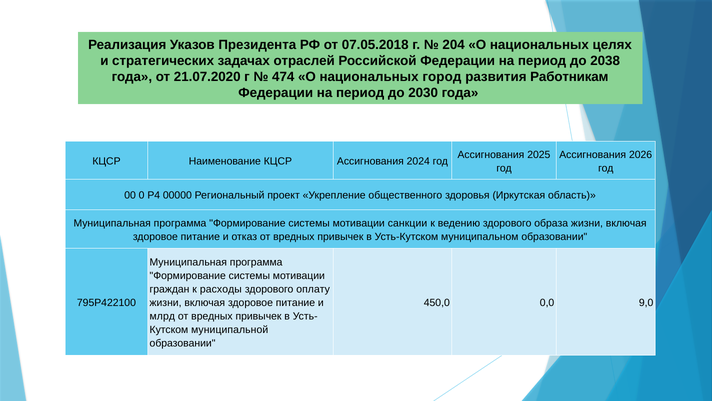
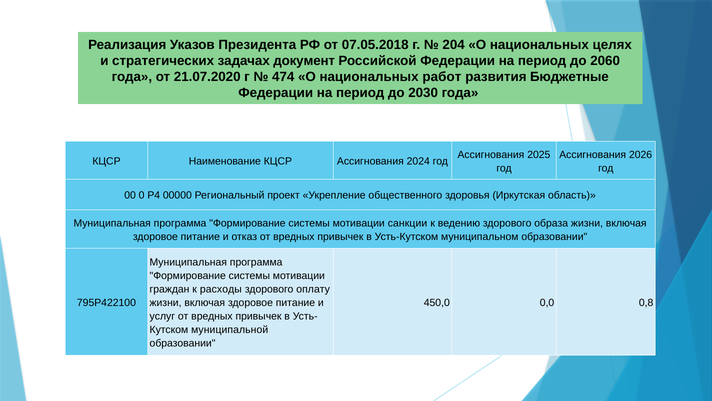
отраслей: отраслей -> документ
2038: 2038 -> 2060
город: город -> работ
Работникам: Работникам -> Бюджетные
9,0: 9,0 -> 0,8
млрд: млрд -> услуг
